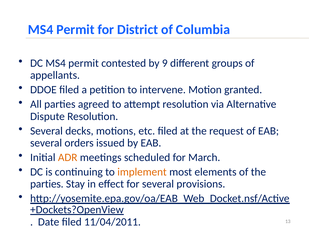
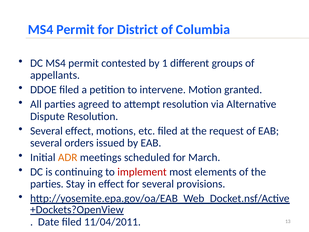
9: 9 -> 1
Several decks: decks -> effect
implement colour: orange -> red
